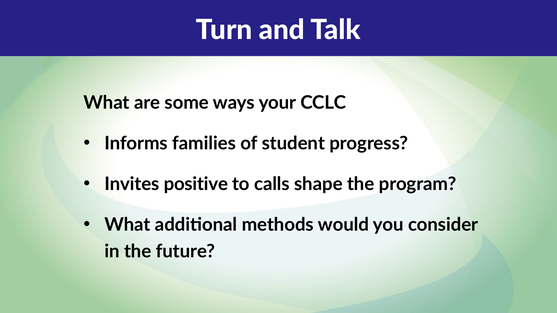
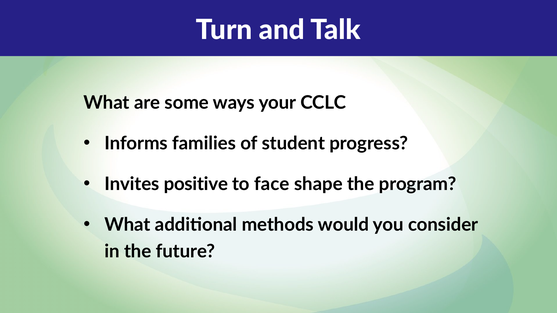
calls: calls -> face
